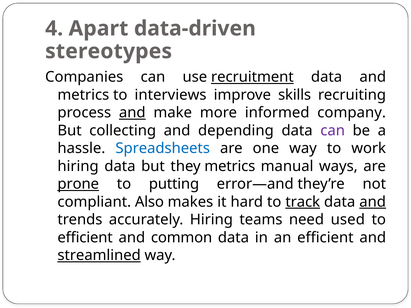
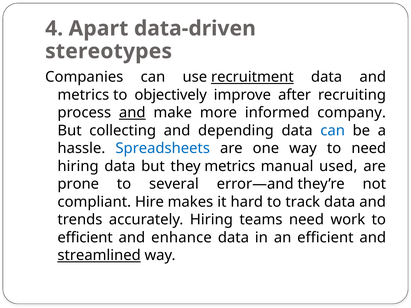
interviews: interviews -> objectively
skills: skills -> after
can at (333, 131) colour: purple -> blue
to work: work -> need
ways: ways -> used
prone underline: present -> none
putting: putting -> several
Also: Also -> Hire
track underline: present -> none
and at (373, 202) underline: present -> none
used: used -> work
common: common -> enhance
